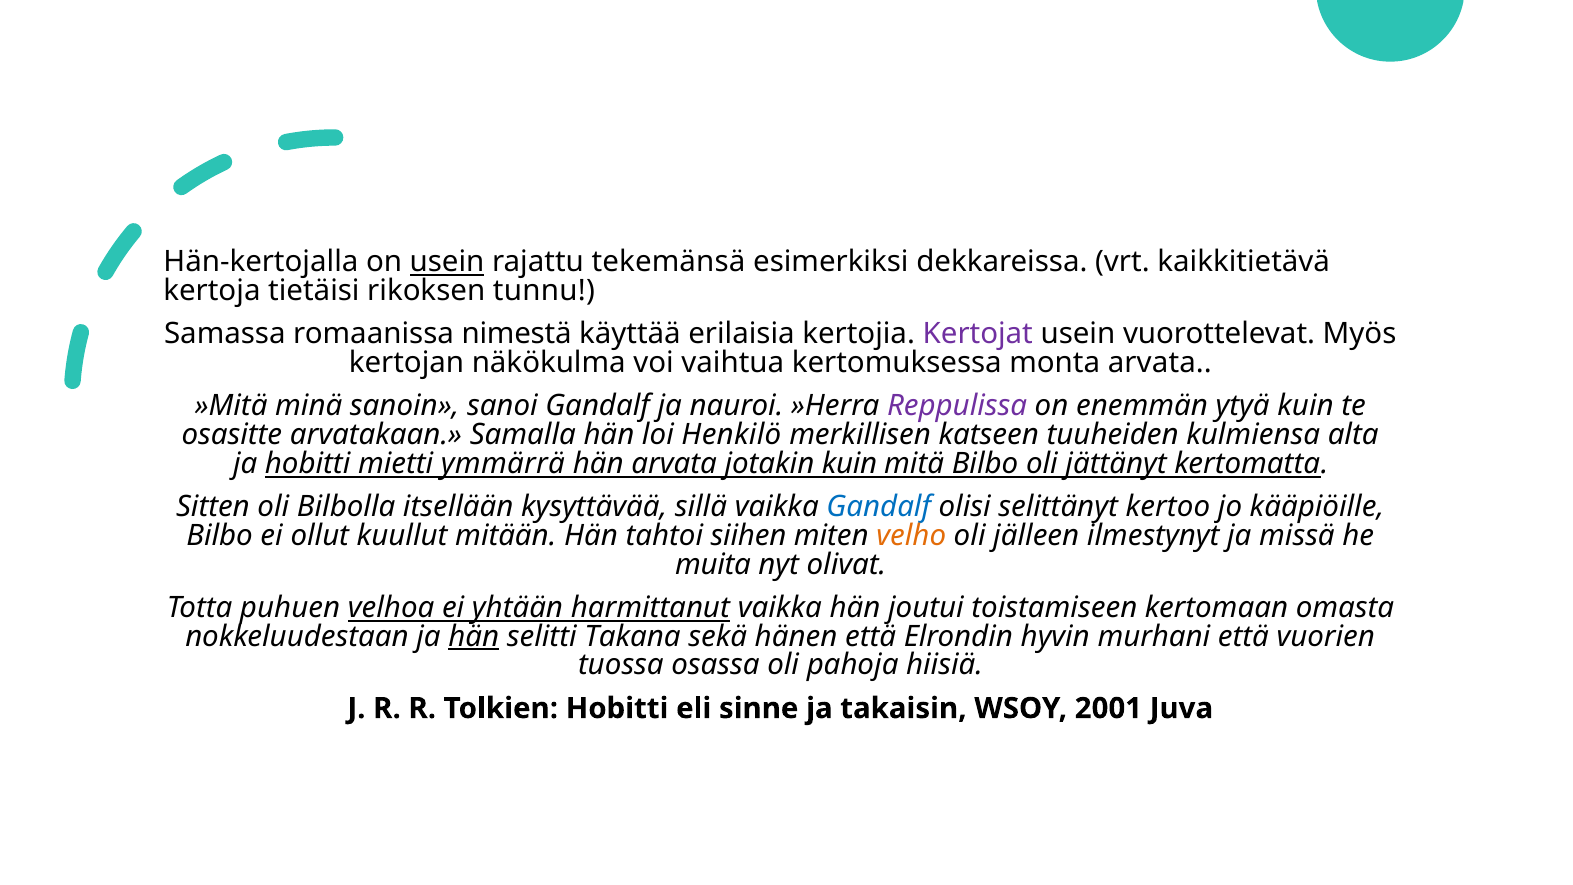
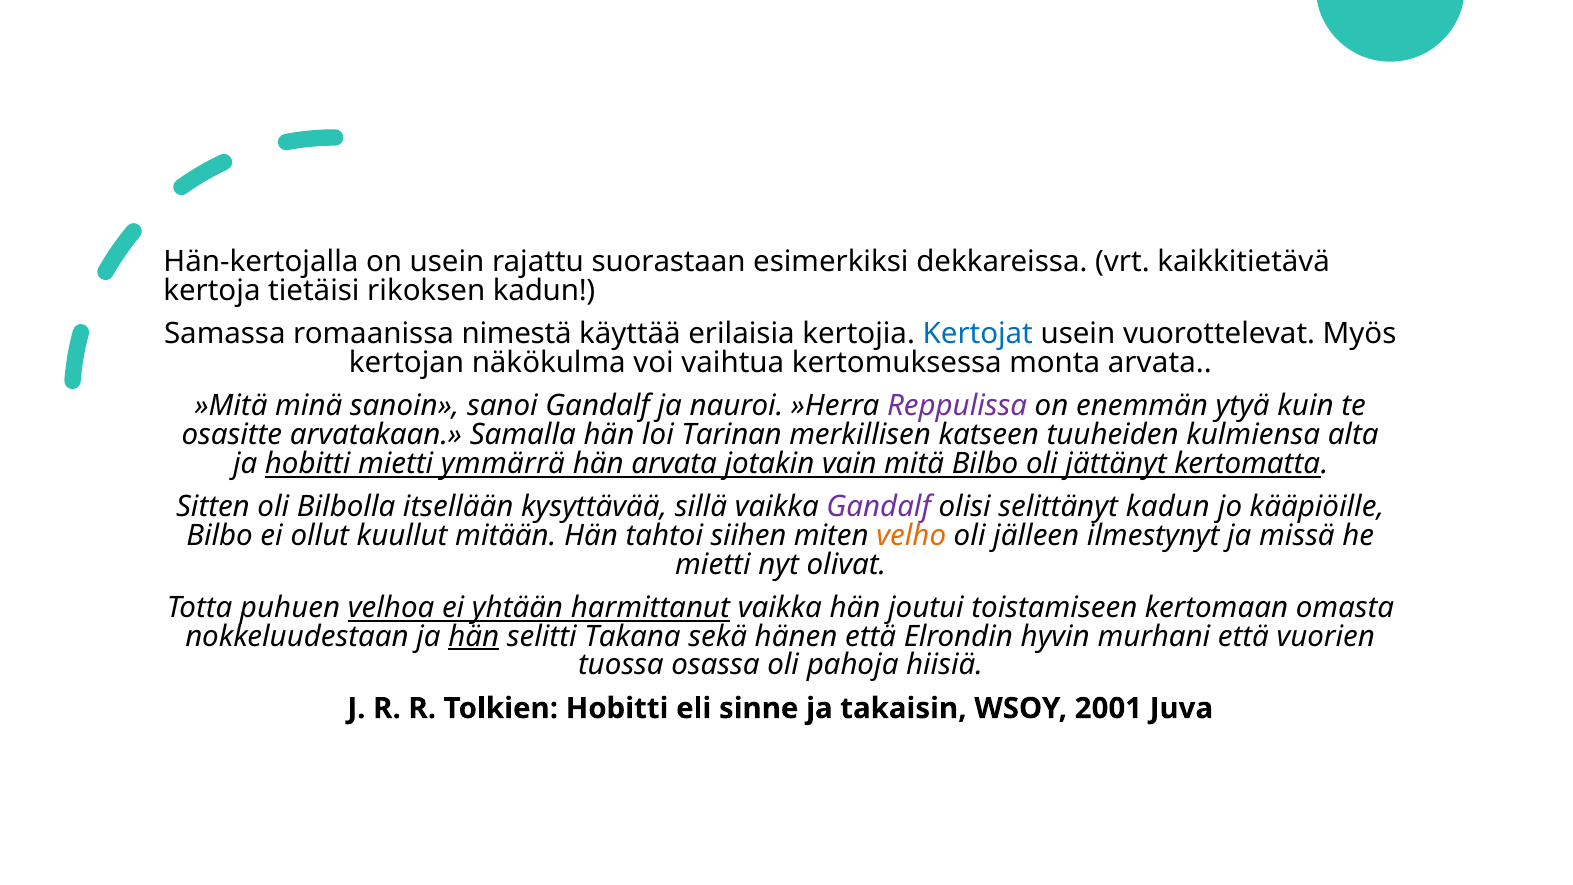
usein at (447, 262) underline: present -> none
tekemänsä: tekemänsä -> suorastaan
rikoksen tunnu: tunnu -> kadun
Kertojat colour: purple -> blue
Henkilö: Henkilö -> Tarinan
jotakin kuin: kuin -> vain
Gandalf at (879, 507) colour: blue -> purple
selittänyt kertoo: kertoo -> kadun
muita at (713, 564): muita -> mietti
